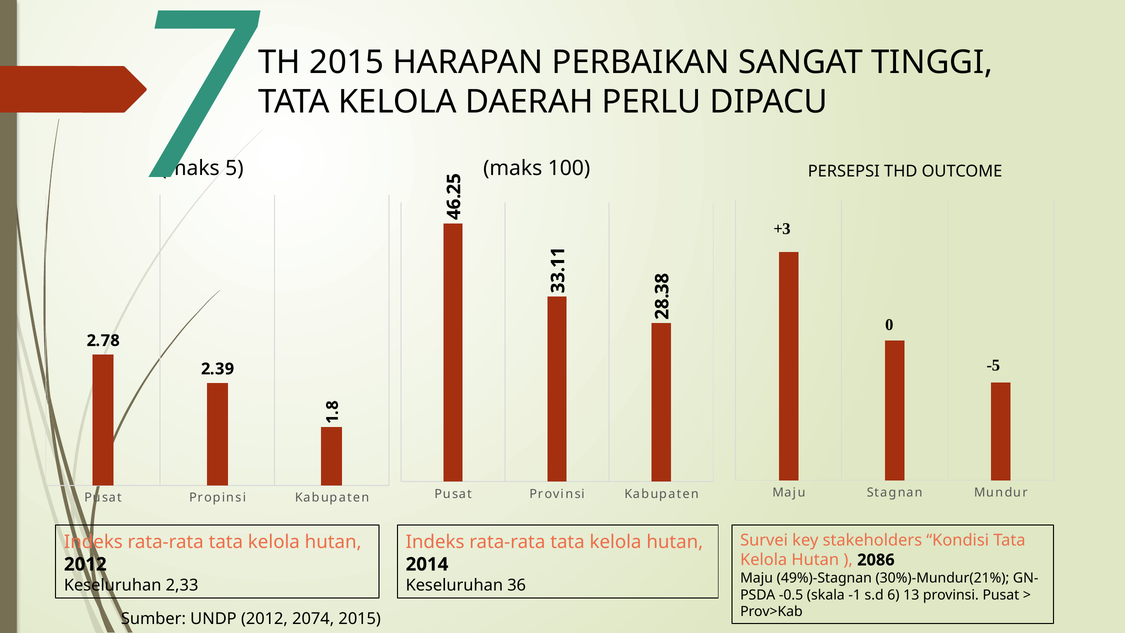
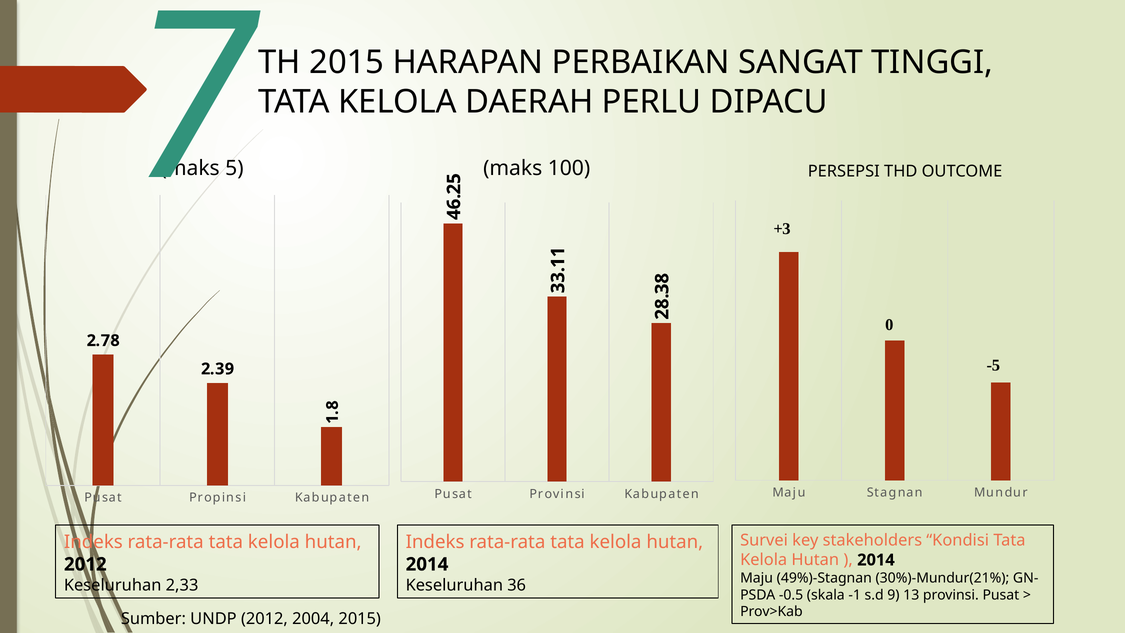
2086 at (876, 560): 2086 -> 2014
s.d 6: 6 -> 9
2074: 2074 -> 2004
